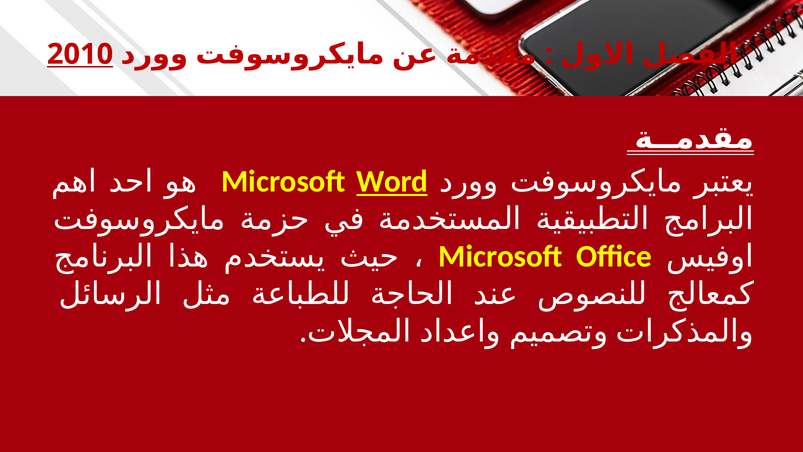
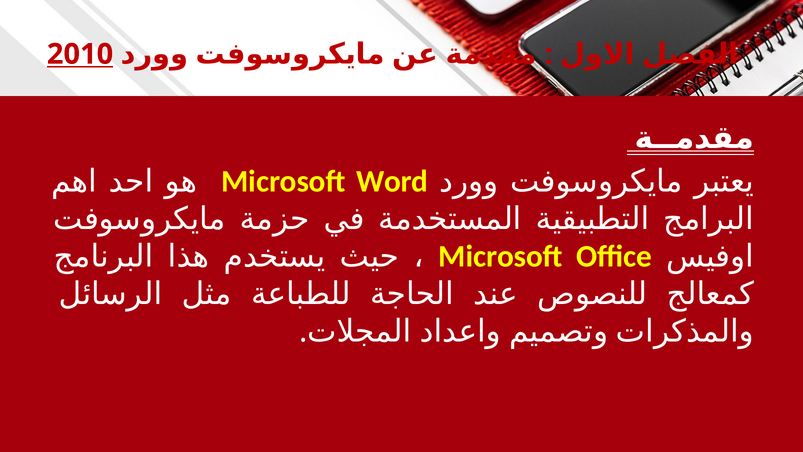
Word underline: present -> none
